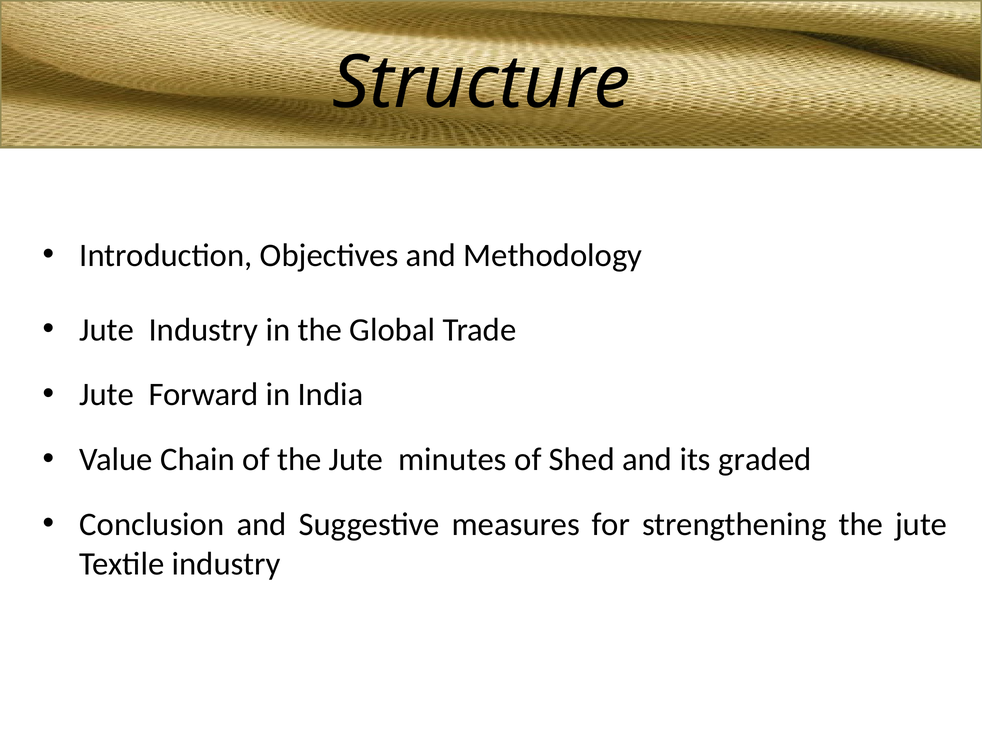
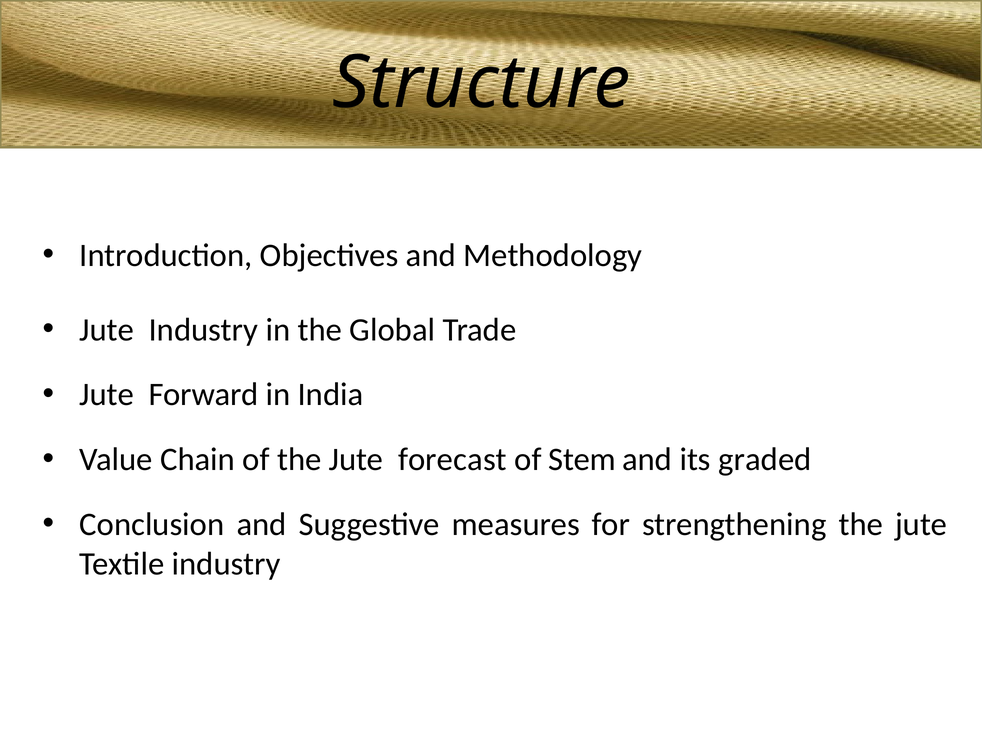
minutes: minutes -> forecast
Shed: Shed -> Stem
